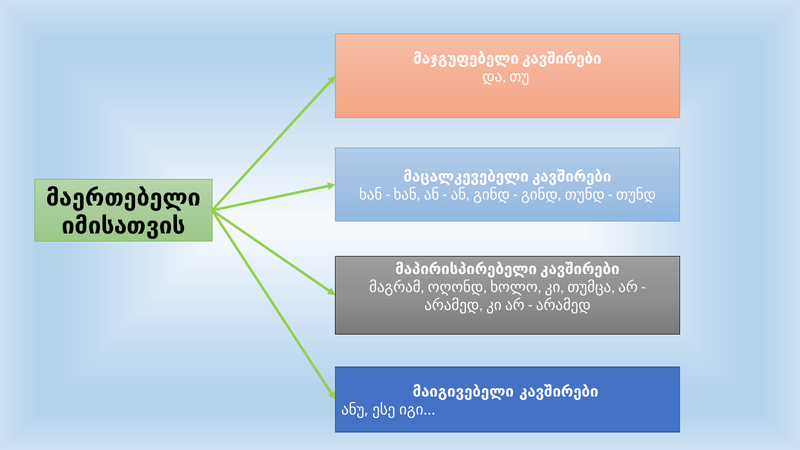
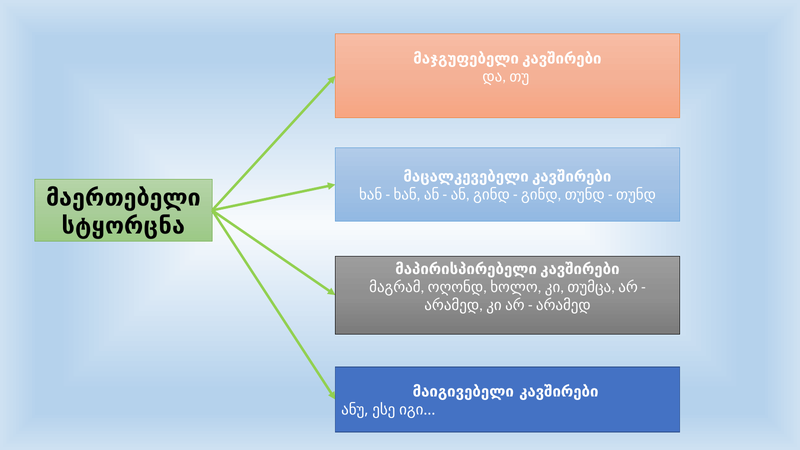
იმისათვის: იმისათვის -> სტყორცნა
